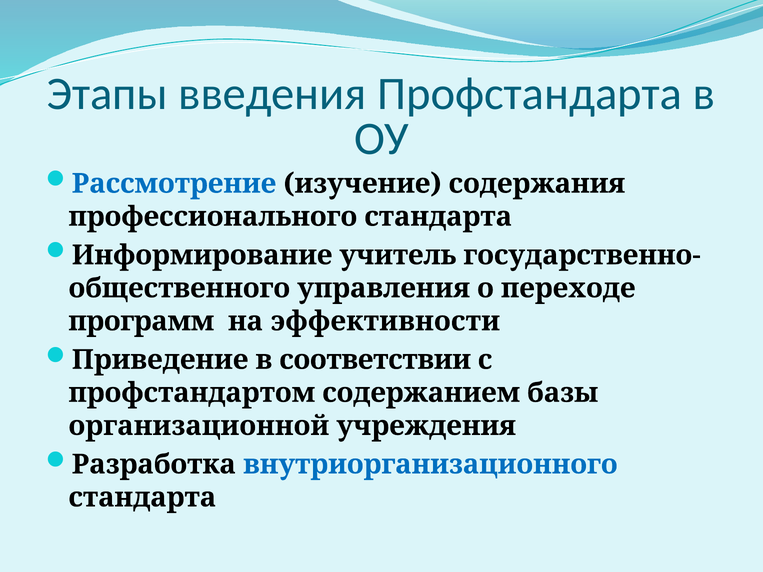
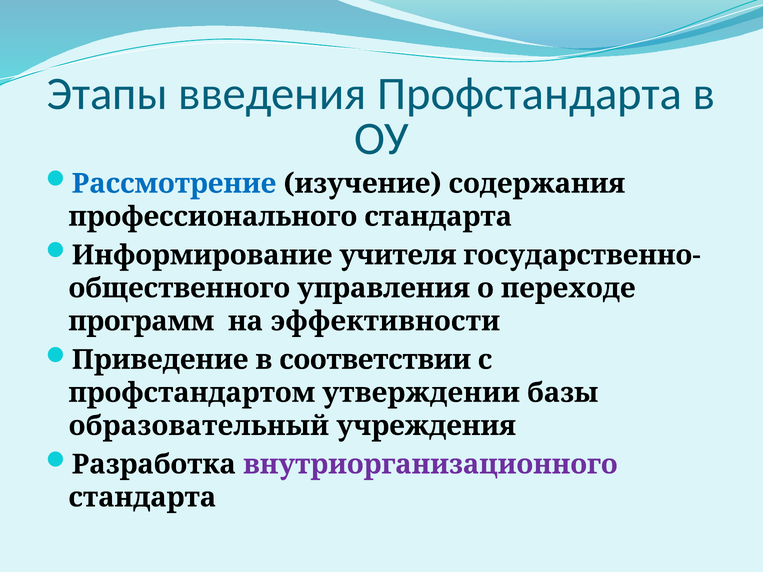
учитель: учитель -> учителя
содержанием: содержанием -> утверждении
организационной: организационной -> образовательный
внутриорганизационного colour: blue -> purple
